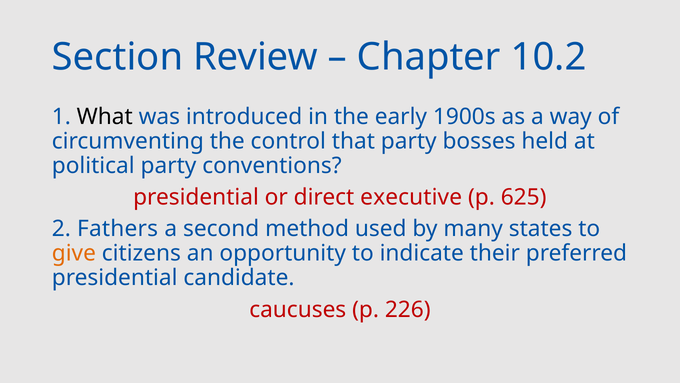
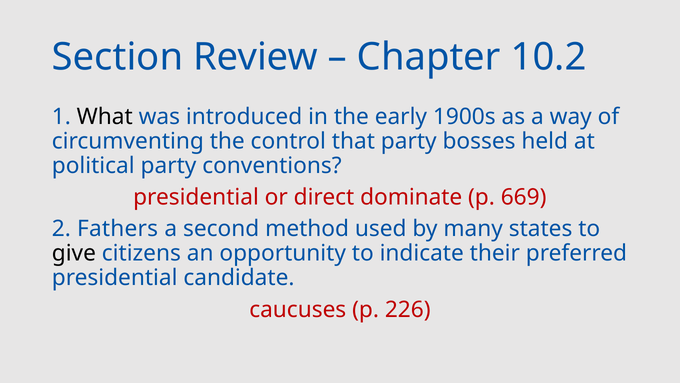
executive: executive -> dominate
625: 625 -> 669
give colour: orange -> black
